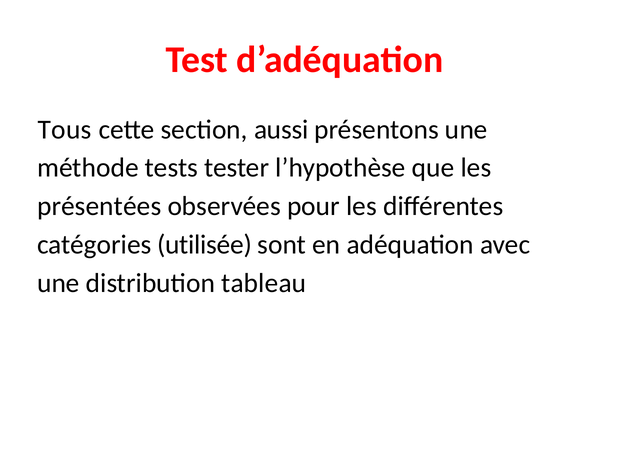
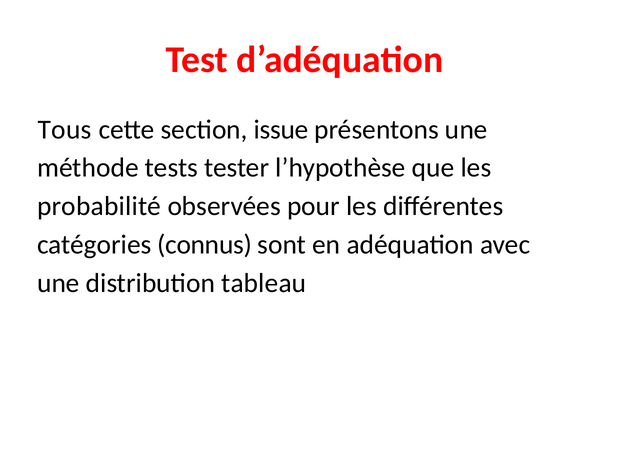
aussi: aussi -> issue
présentées: présentées -> probabilité
utilisée: utilisée -> connus
